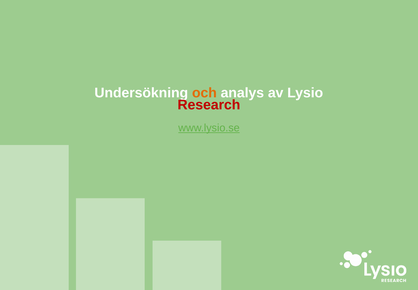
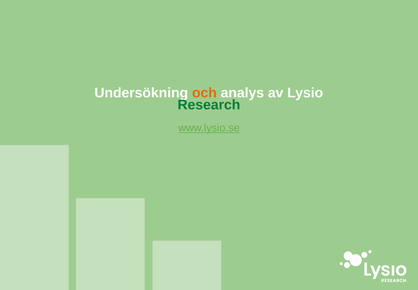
Research colour: red -> green
